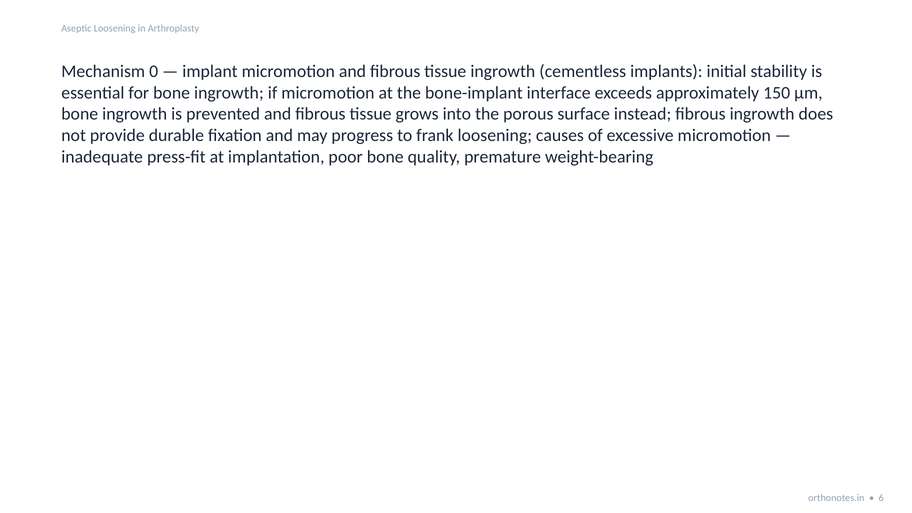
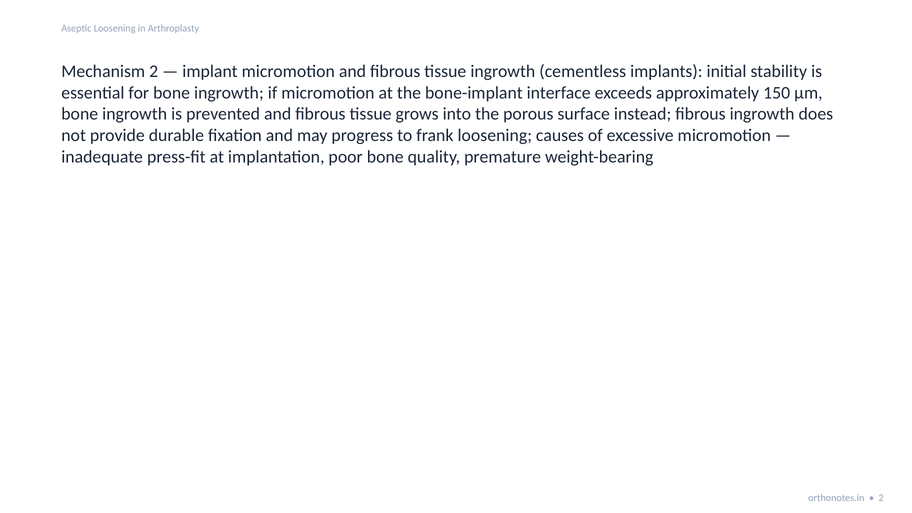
Mechanism 0: 0 -> 2
6 at (881, 498): 6 -> 2
